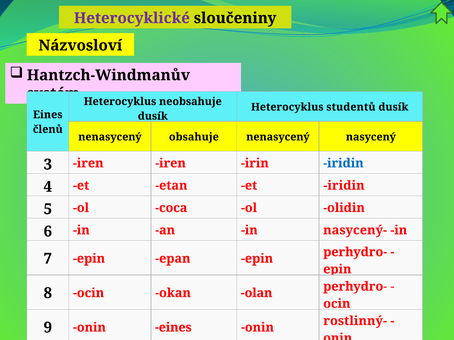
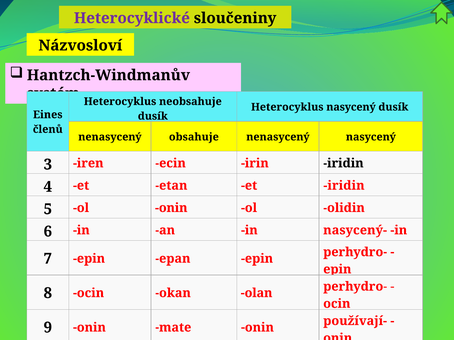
Heterocyklus studentů: studentů -> nasycený
iren iren: iren -> ecin
iridin at (343, 163) colour: blue -> black
ol coca: coca -> onin
rostlinný-: rostlinný- -> používají-
onin eines: eines -> mate
